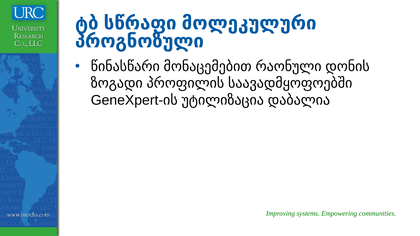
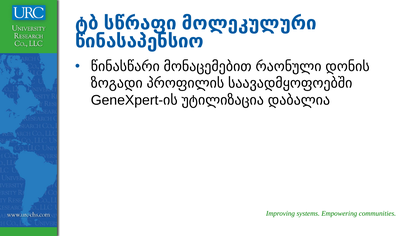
პროგნოზული: პროგნოზული -> წინასაპენსიო
